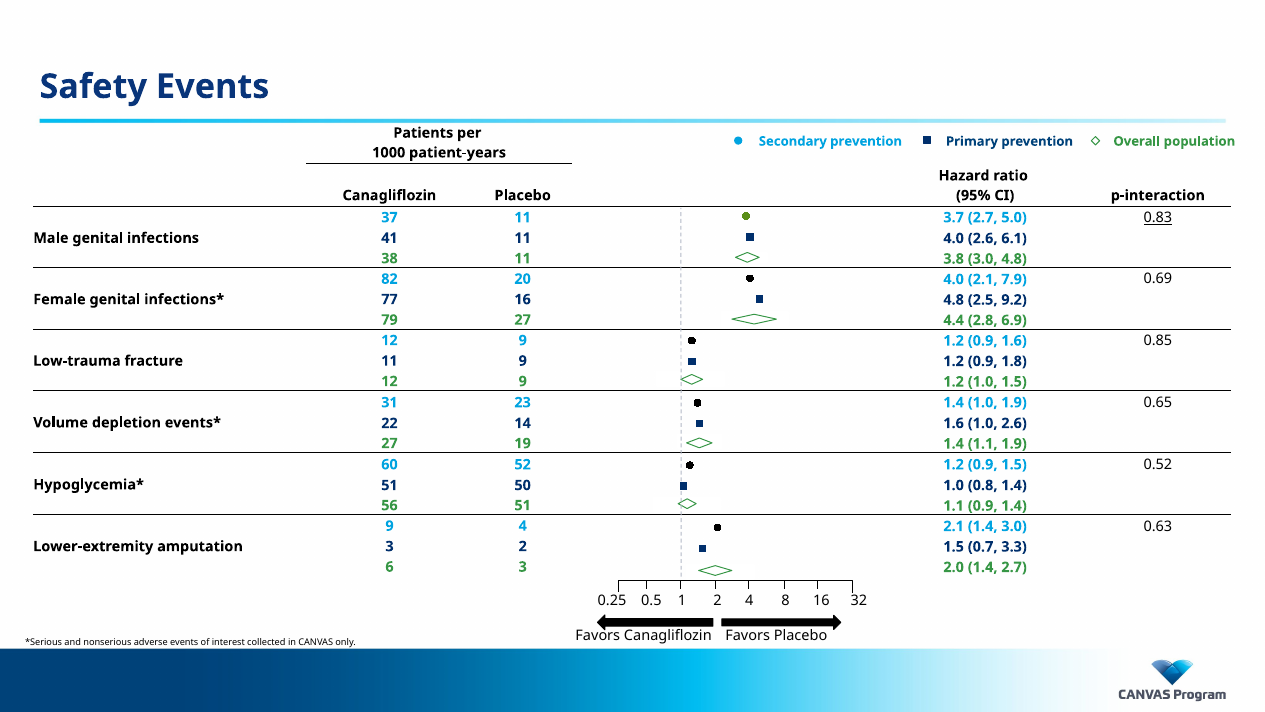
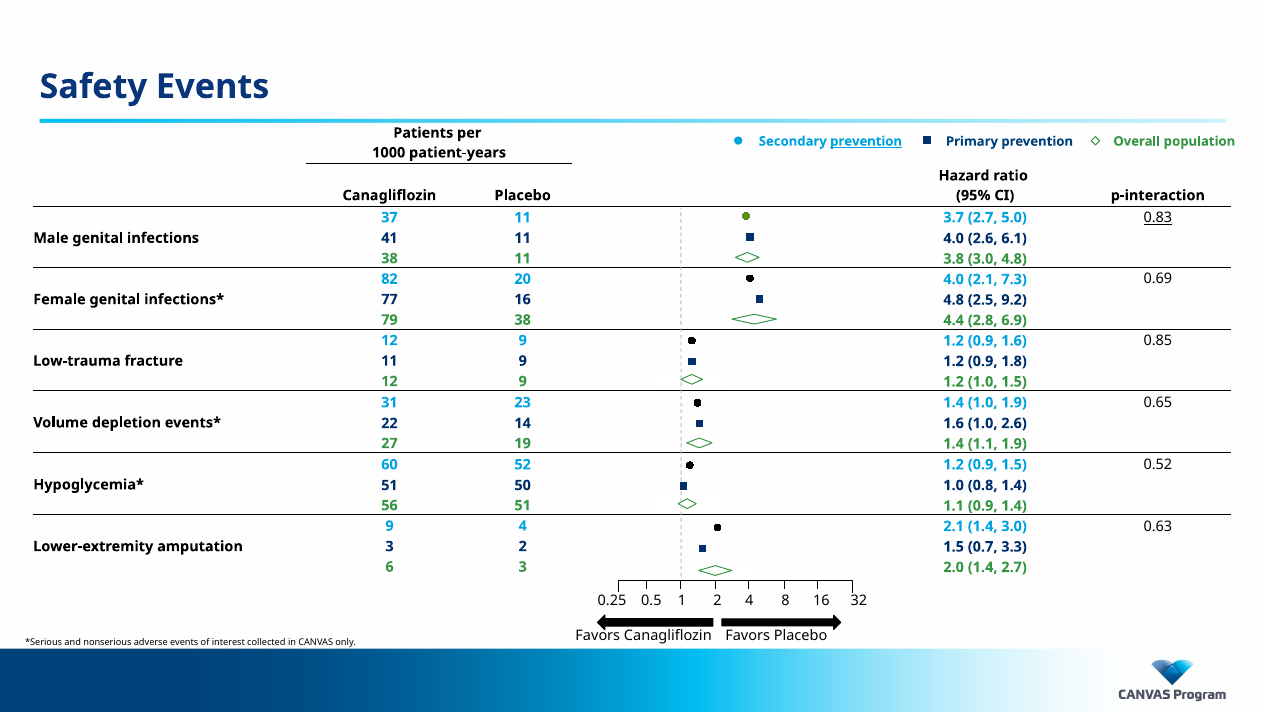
prevention at (866, 141) underline: none -> present
7.9: 7.9 -> 7.3
79 27: 27 -> 38
